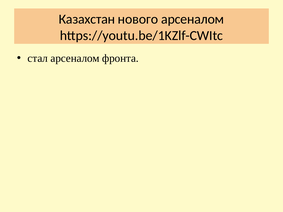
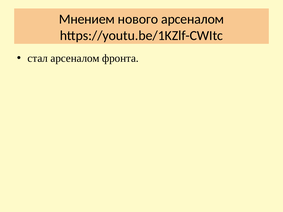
Казахстан: Казахстан -> Мнением
